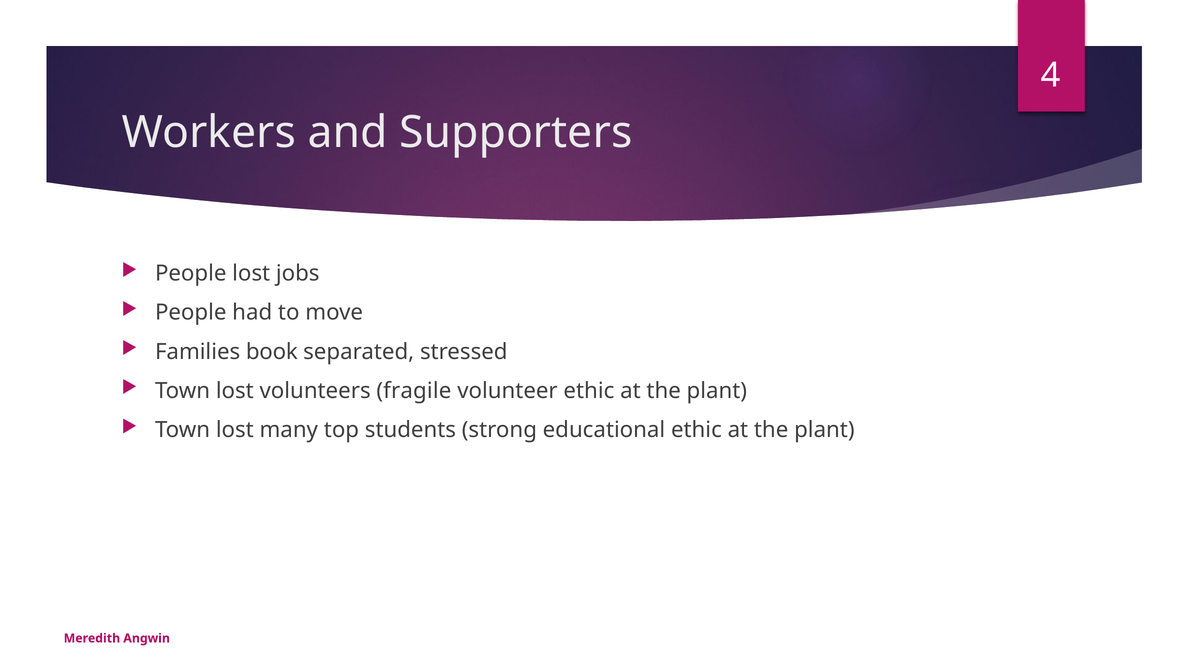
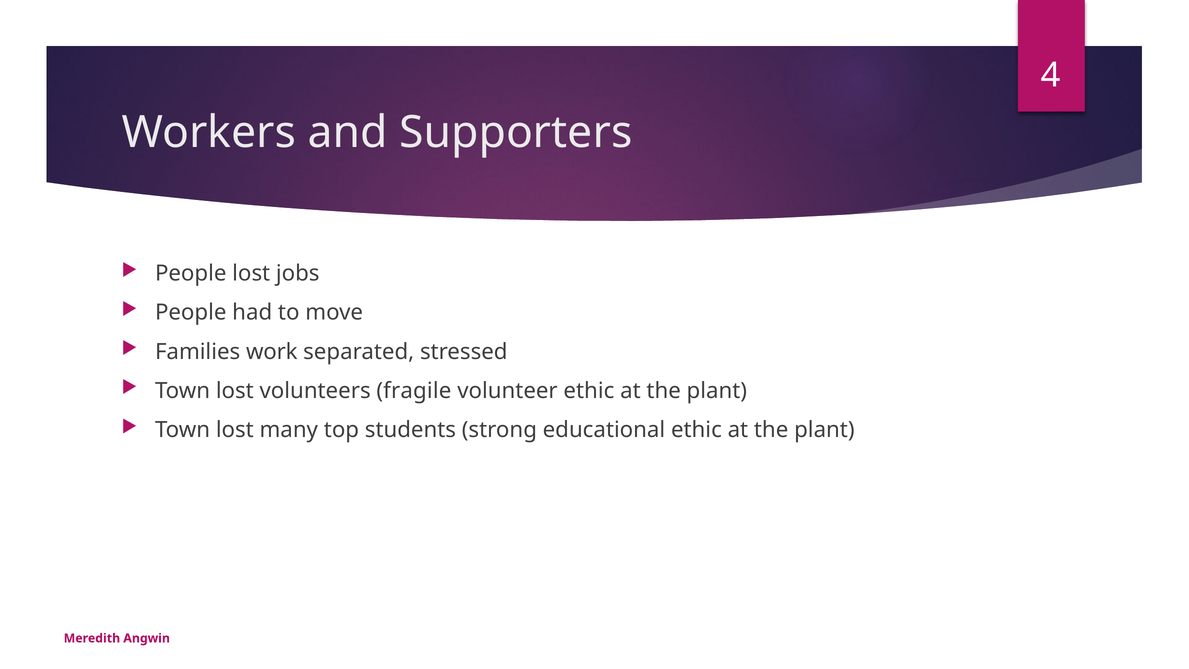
book: book -> work
